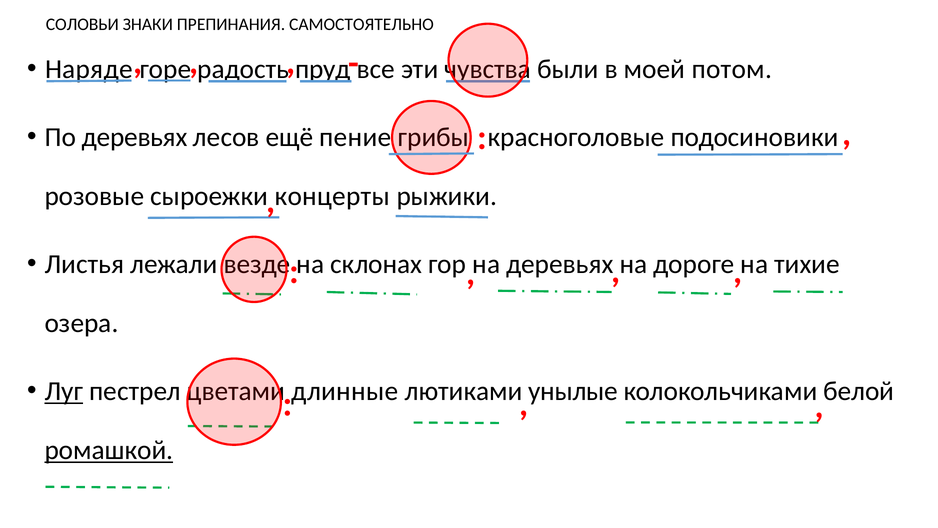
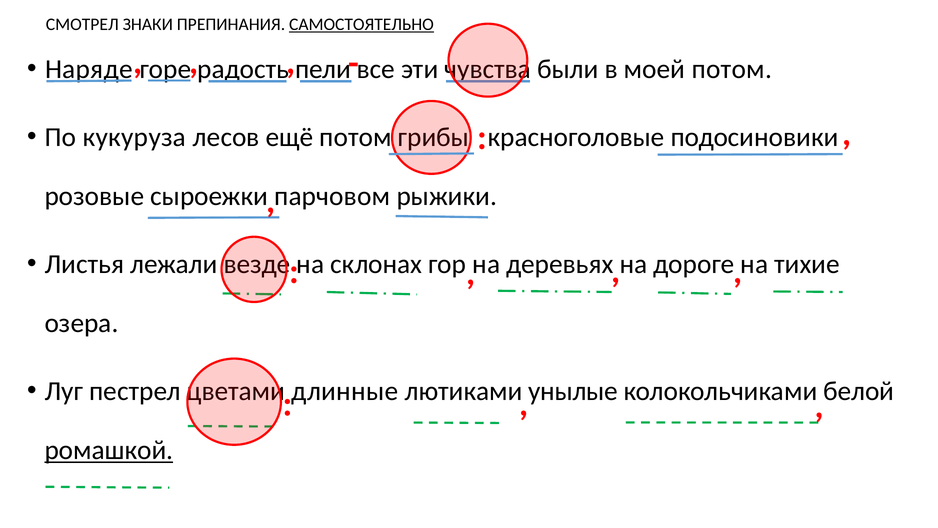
СОЛОВЬИ: СОЛОВЬИ -> СМОТРЕЛ
САМОСТОЯТЕЛЬНО underline: none -> present
пруд: пруд -> пели
По деревьях: деревьях -> кукуруза
ещё пение: пение -> потом
концерты: концерты -> парчовом
Луг underline: present -> none
